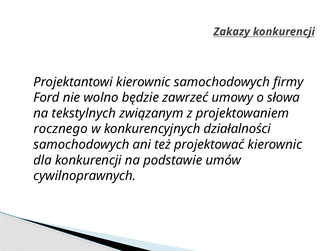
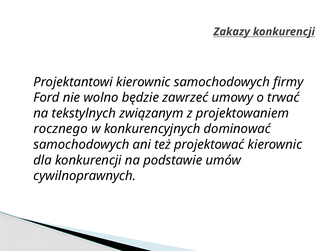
słowa: słowa -> trwać
działalności: działalności -> dominować
